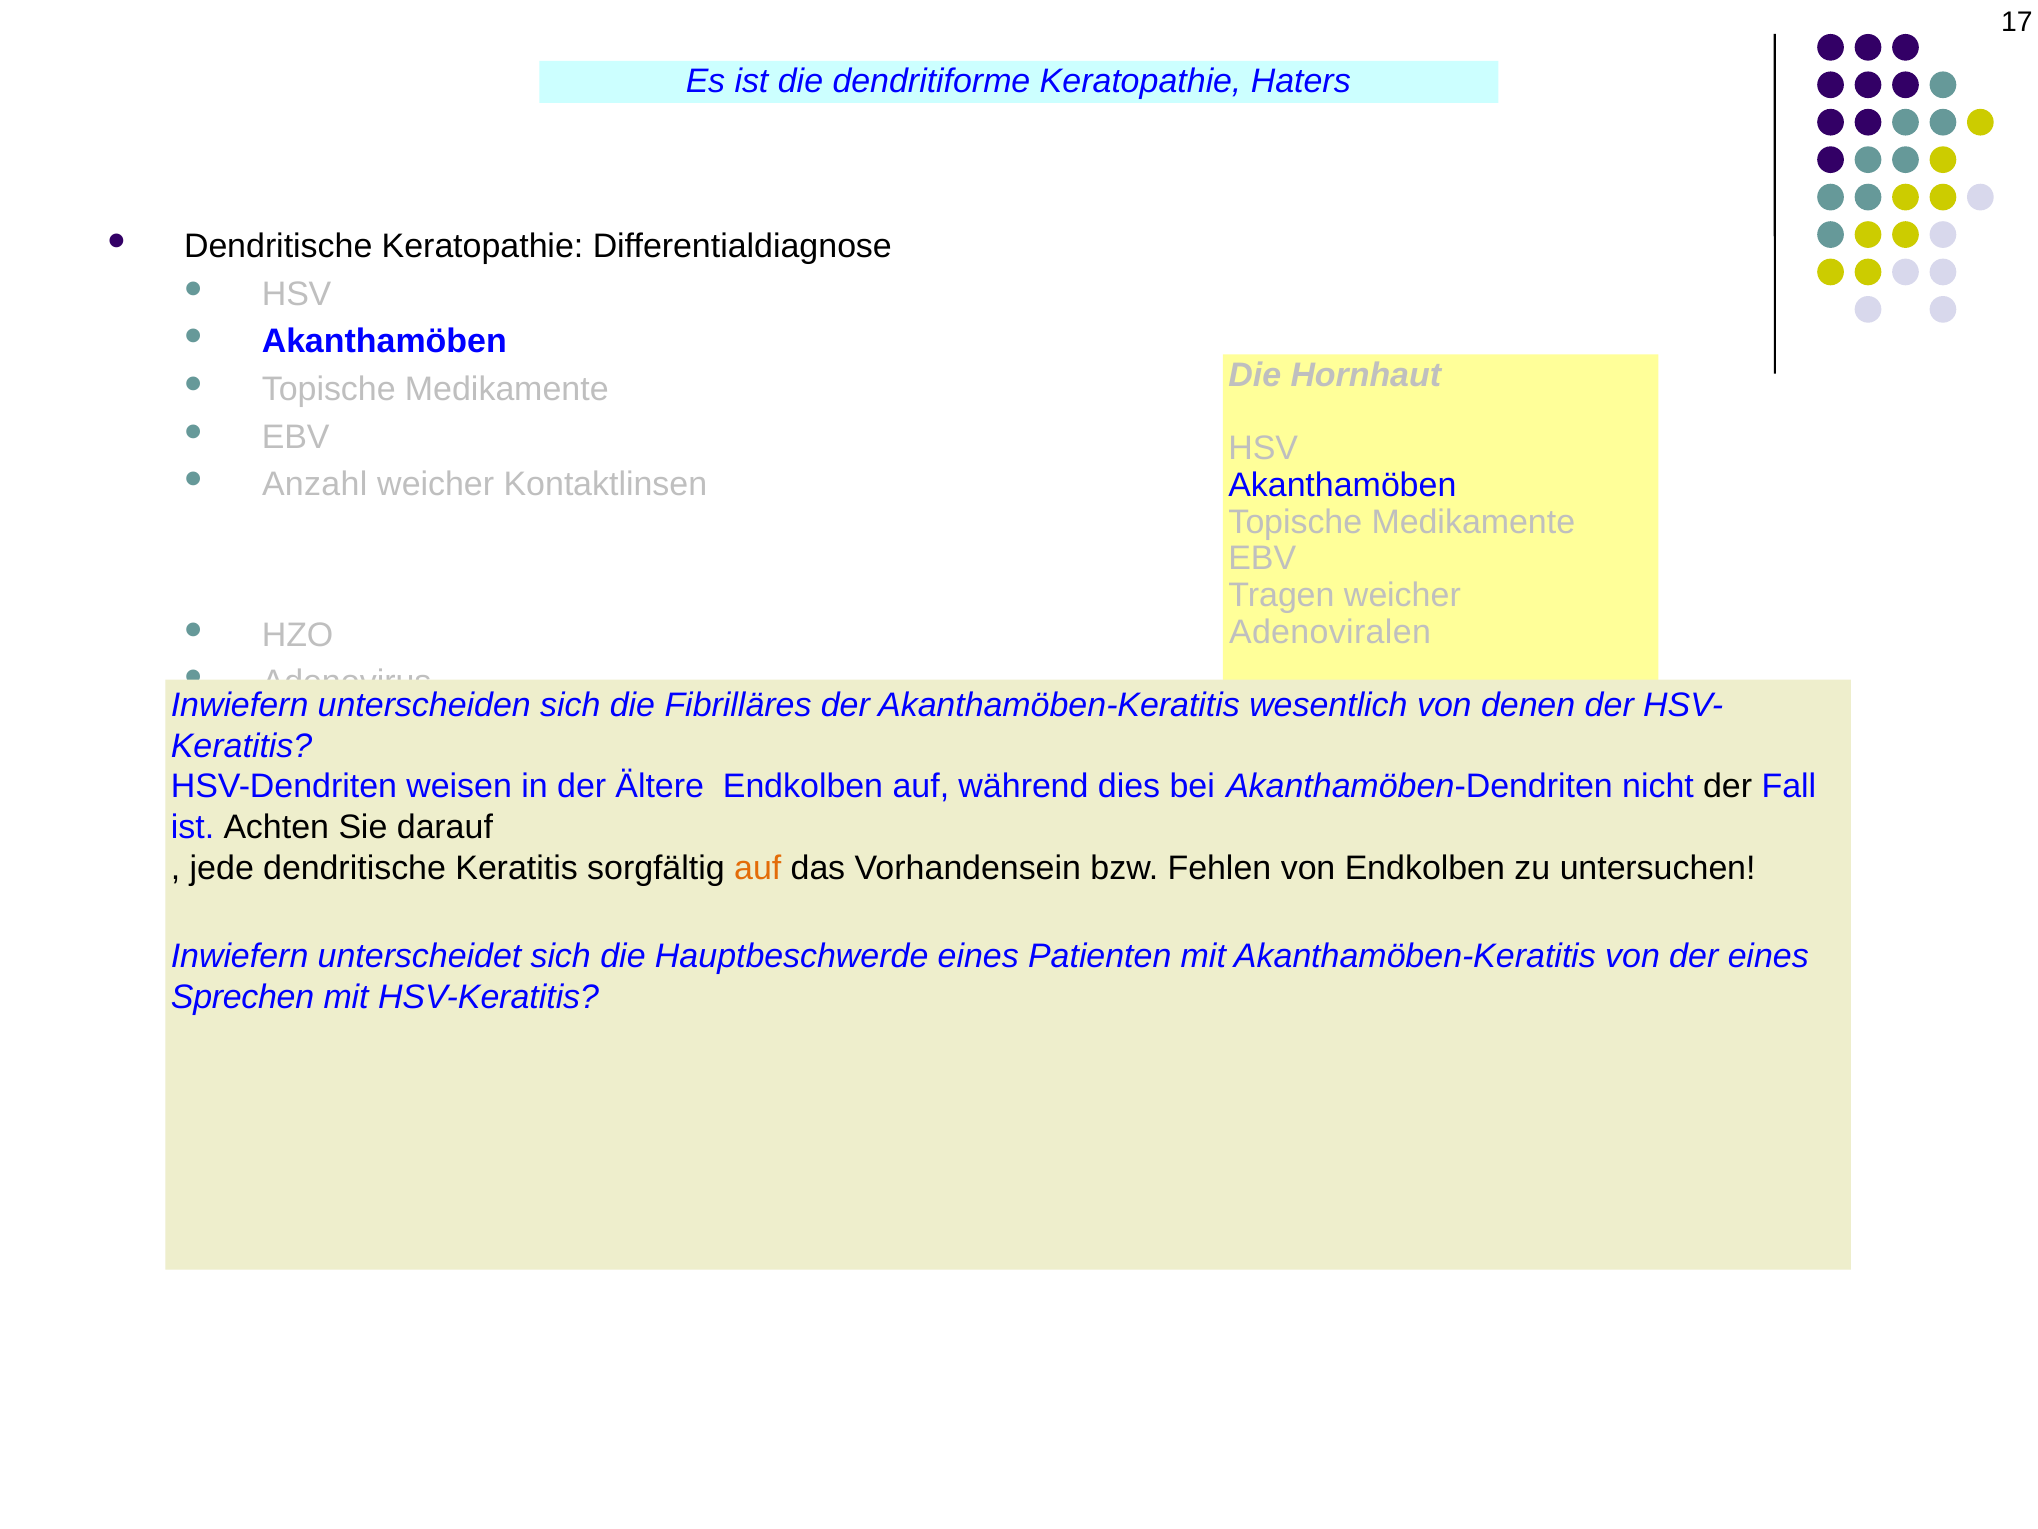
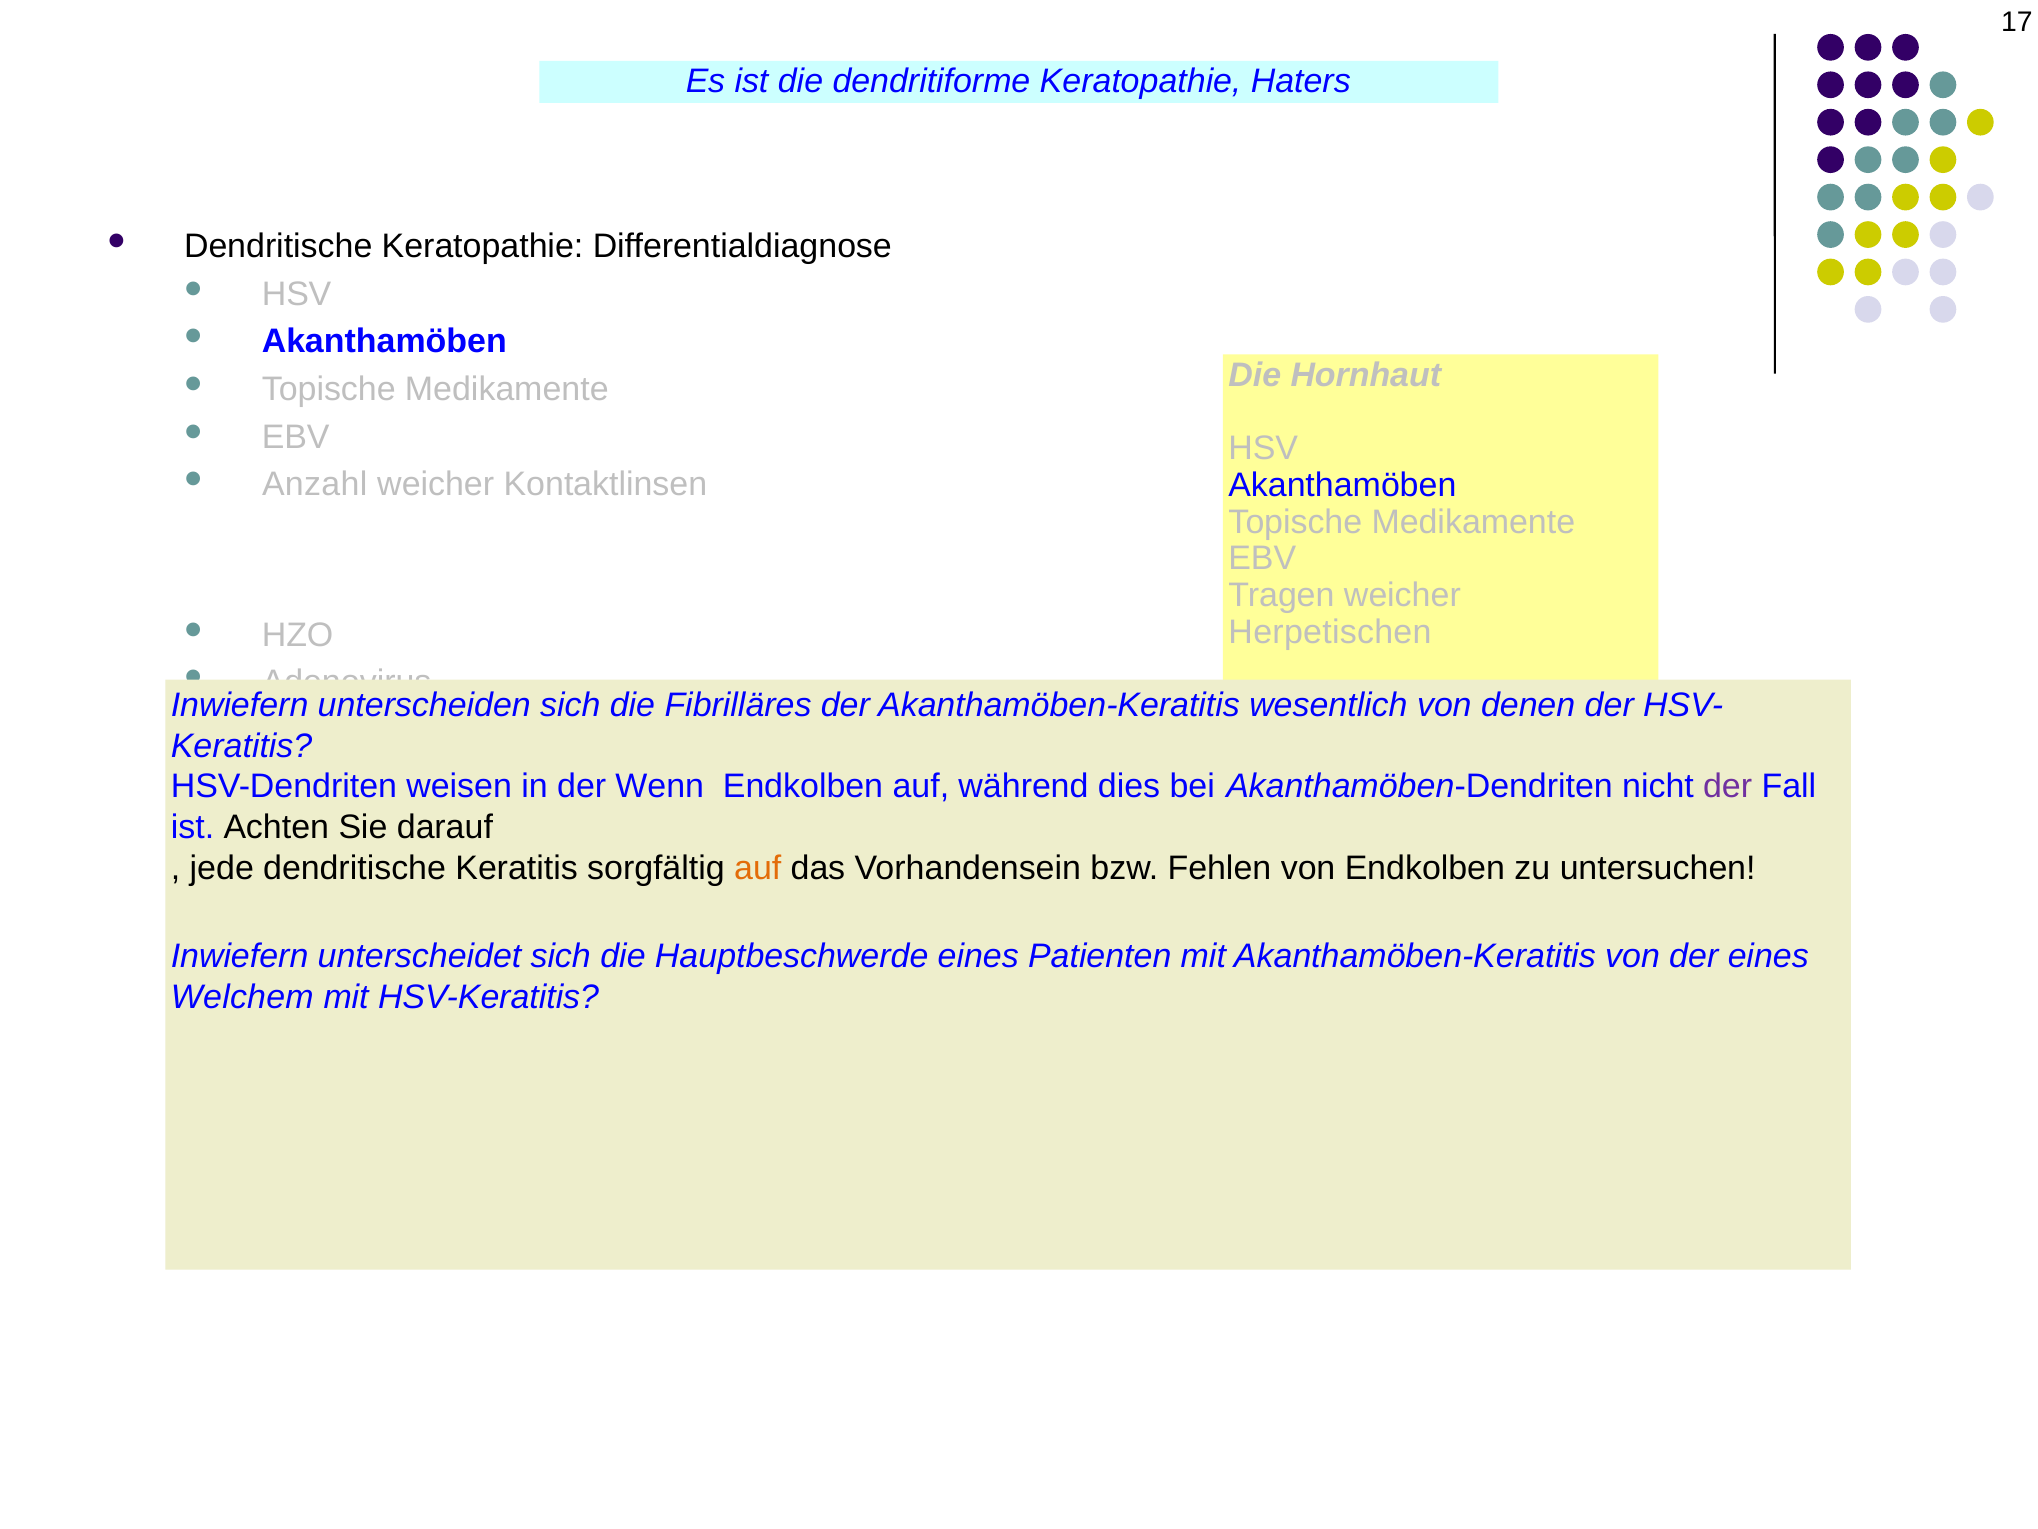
Adenoviralen: Adenoviralen -> Herpetischen
Ältere: Ältere -> Wenn
der at (1728, 786) colour: black -> purple
Sprechen: Sprechen -> Welchem
